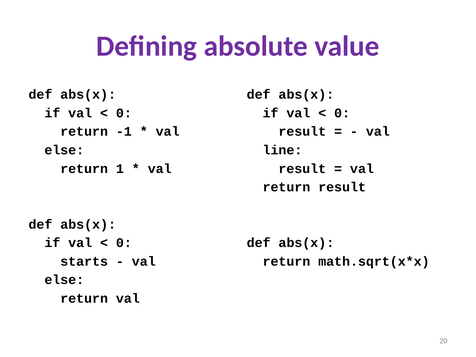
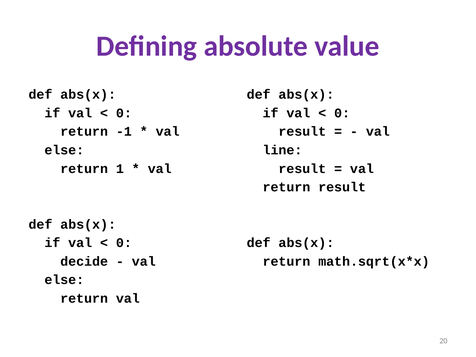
starts: starts -> decide
